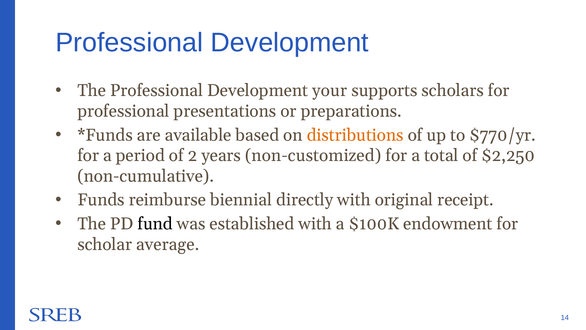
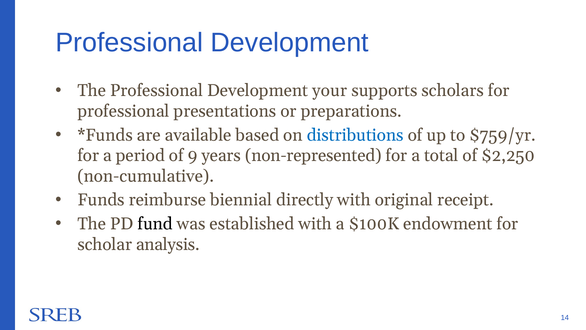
distributions colour: orange -> blue
$770/yr: $770/yr -> $759/yr
2: 2 -> 9
non-customized: non-customized -> non-represented
average: average -> analysis
